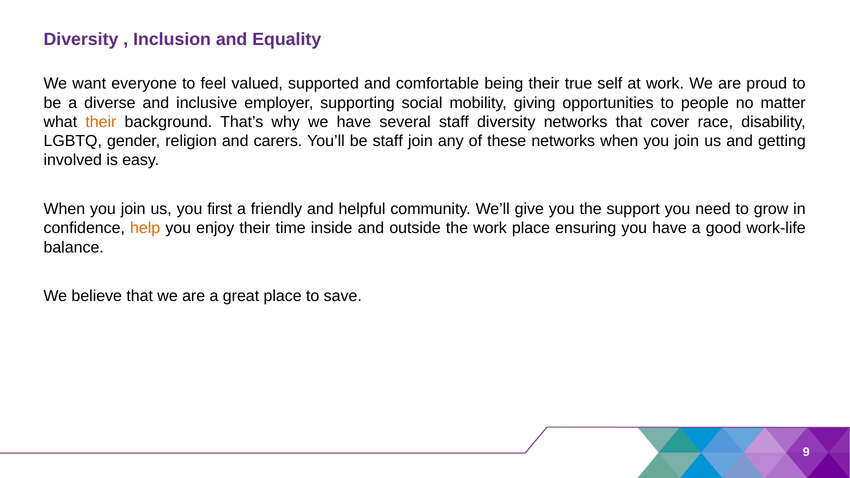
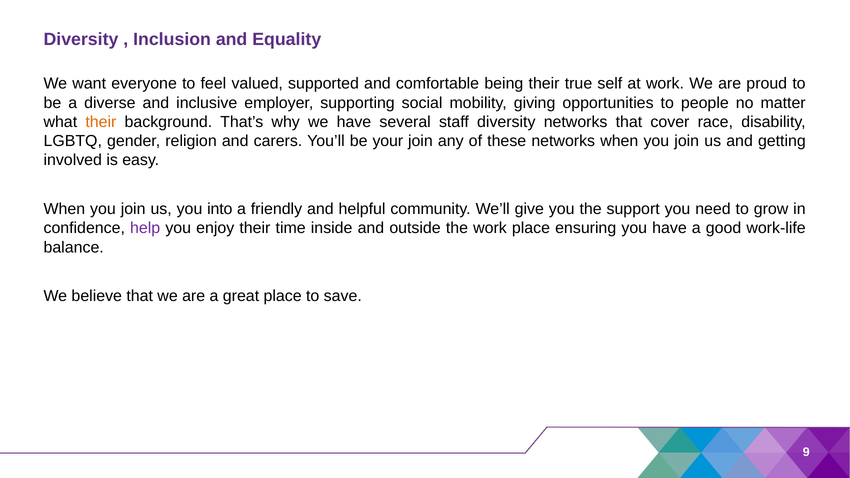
be staff: staff -> your
first: first -> into
help colour: orange -> purple
